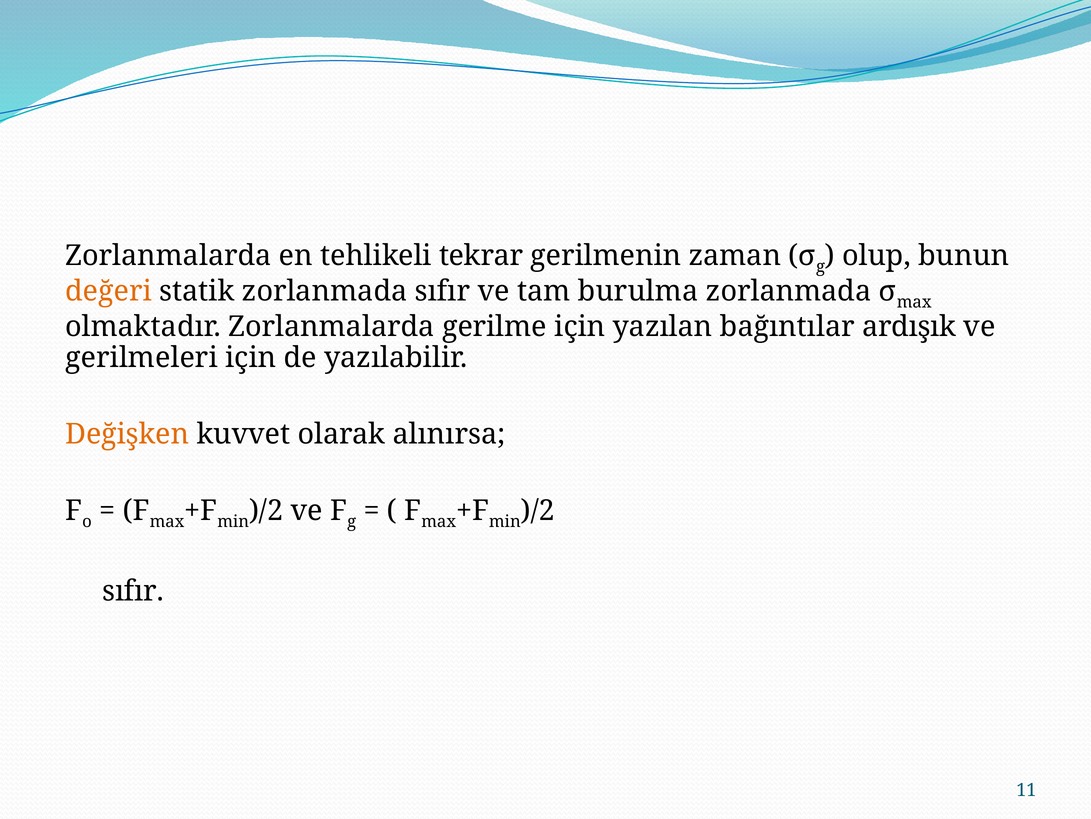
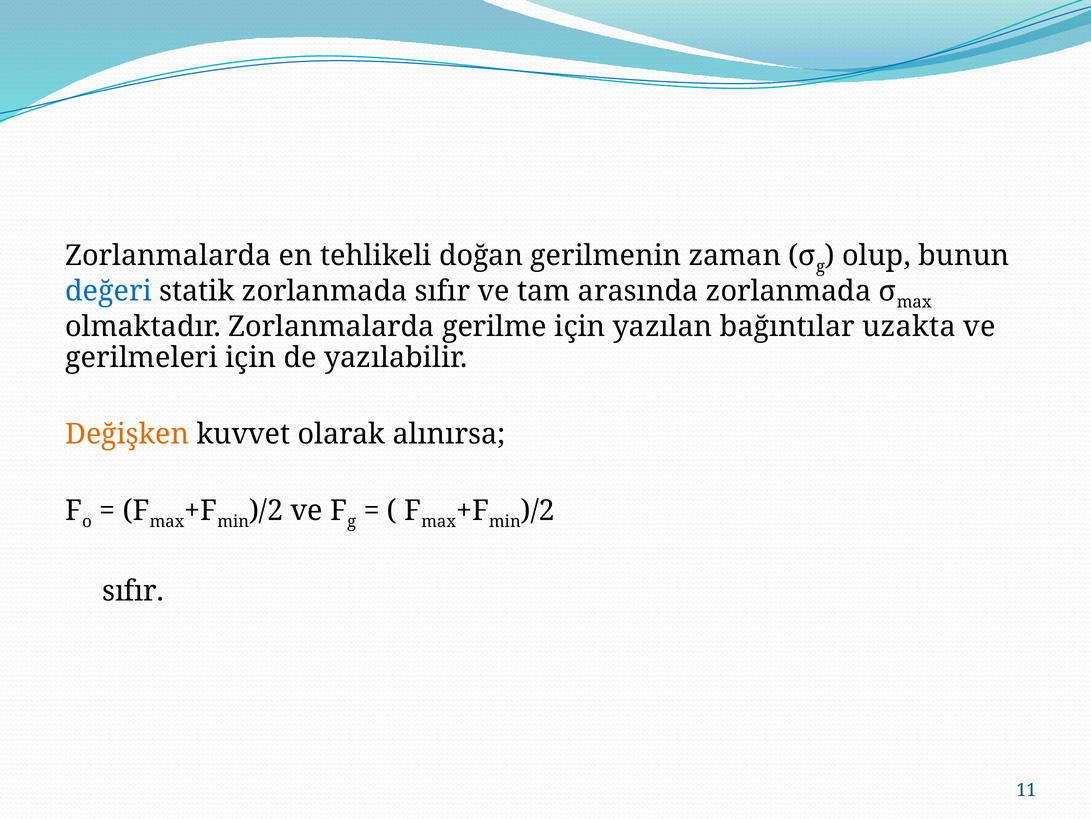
tekrar: tekrar -> doğan
değeri colour: orange -> blue
burulma: burulma -> arasında
ardışık: ardışık -> uzakta
